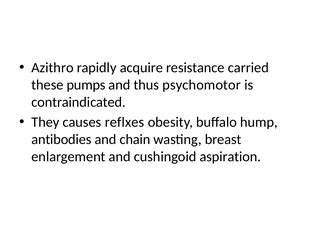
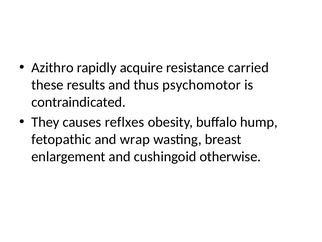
pumps: pumps -> results
antibodies: antibodies -> fetopathic
chain: chain -> wrap
aspiration: aspiration -> otherwise
